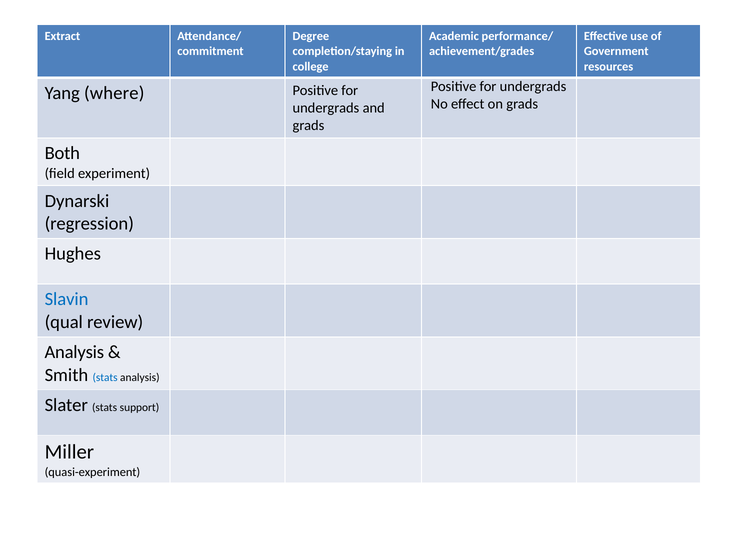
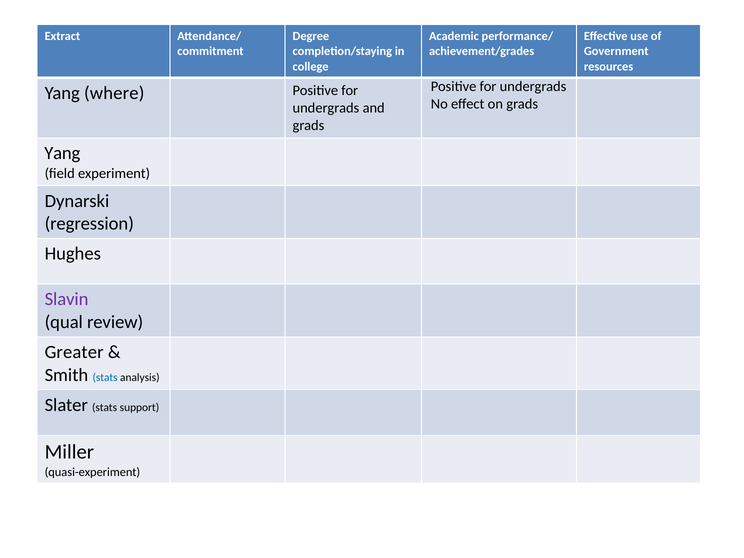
Both at (62, 153): Both -> Yang
Slavin colour: blue -> purple
Analysis at (74, 352): Analysis -> Greater
